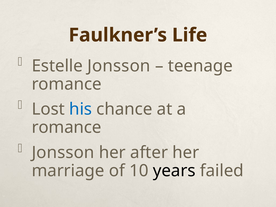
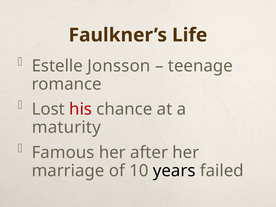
his colour: blue -> red
romance at (66, 127): romance -> maturity
Jonsson at (63, 152): Jonsson -> Famous
